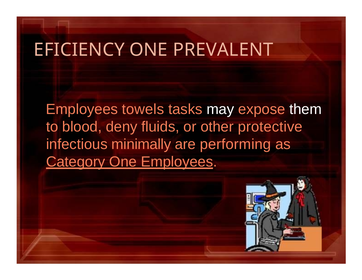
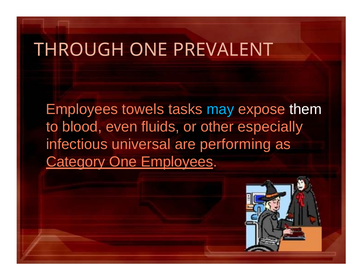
EFICIENCY: EFICIENCY -> THROUGH
may colour: white -> light blue
deny: deny -> even
protective: protective -> especially
minimally: minimally -> universal
